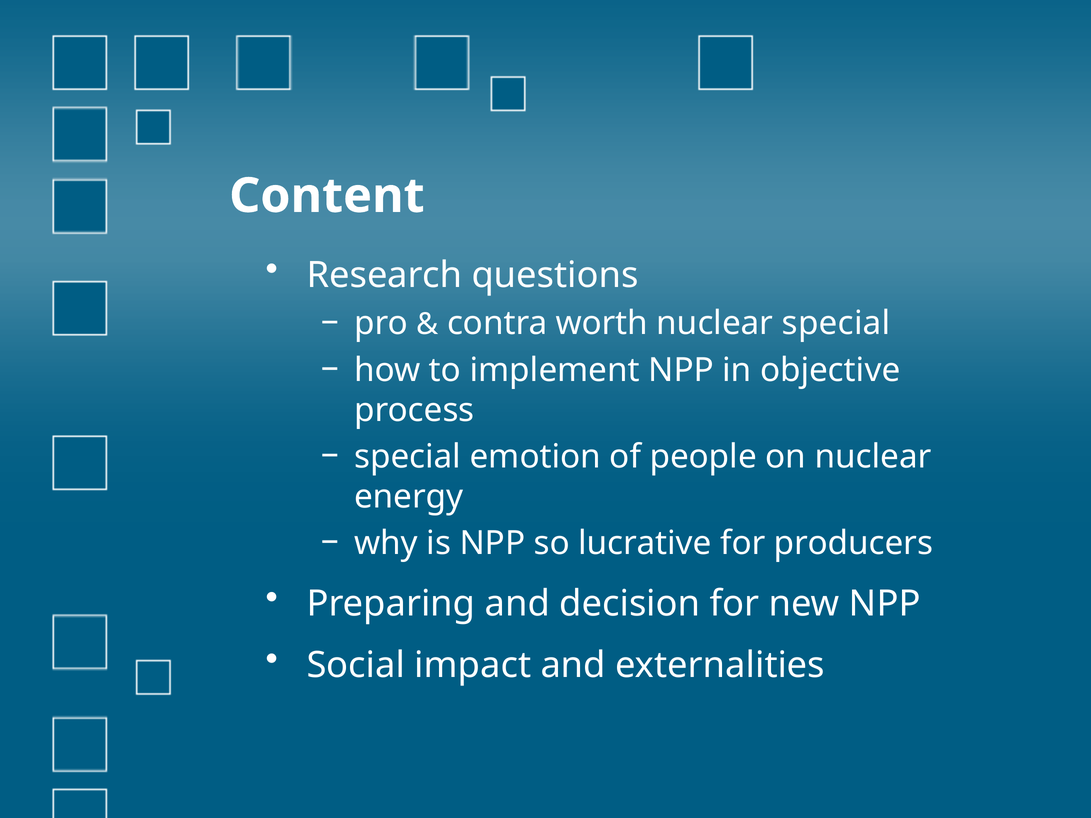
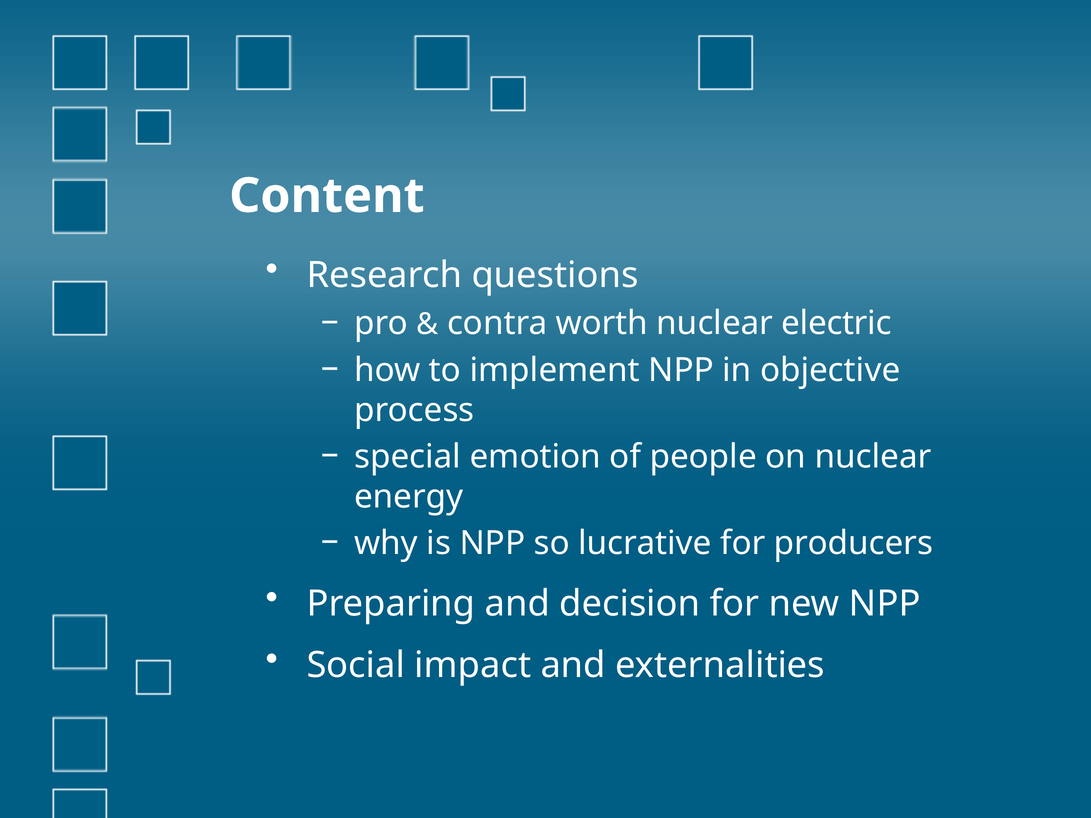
nuclear special: special -> electric
